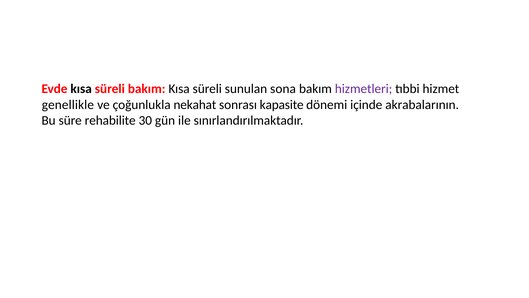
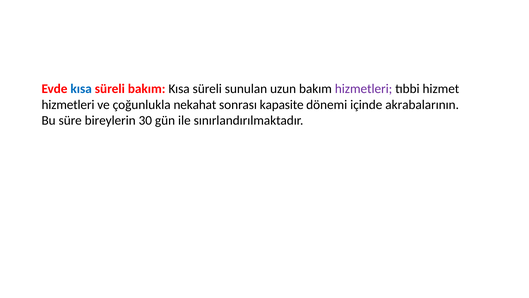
kısa at (81, 89) colour: black -> blue
sona: sona -> uzun
genellikle at (68, 105): genellikle -> hizmetleri
rehabilite: rehabilite -> bireylerin
